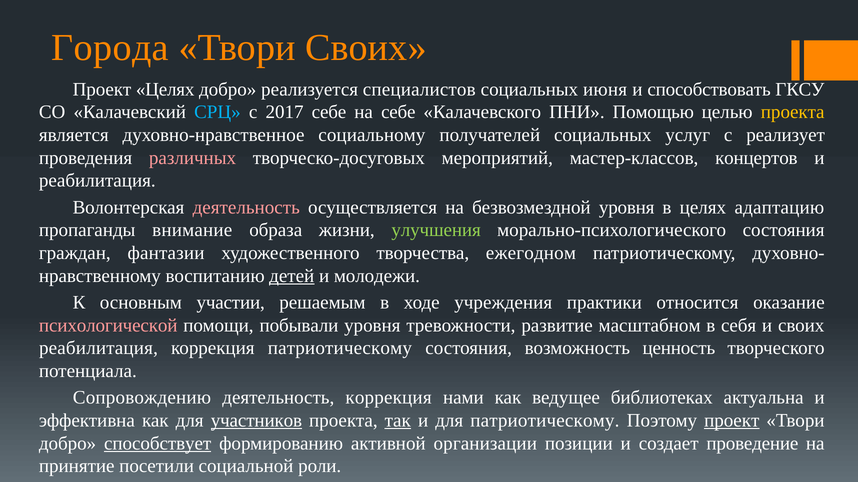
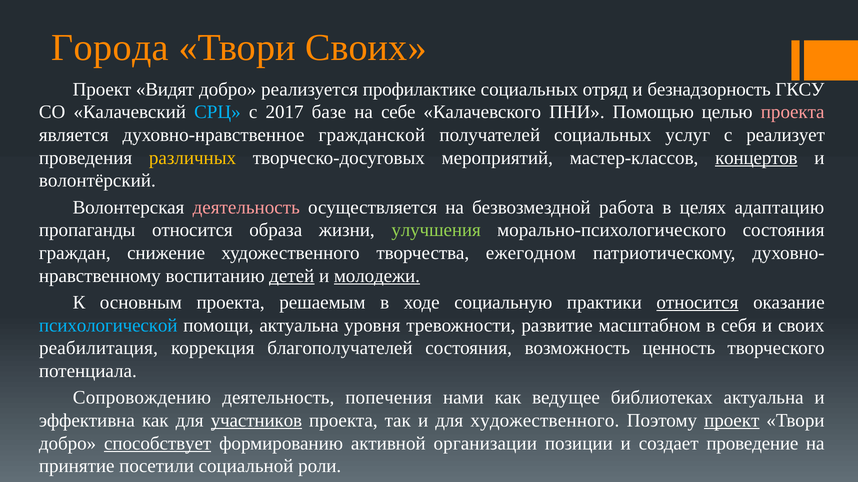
Проект Целях: Целях -> Видят
специалистов: специалистов -> профилактике
июня: июня -> отряд
способствовать: способствовать -> безнадзорность
2017 себе: себе -> базе
проекта at (793, 112) colour: yellow -> pink
социальному: социальному -> гражданской
различных colour: pink -> yellow
концертов underline: none -> present
реабилитация at (97, 181): реабилитация -> волонтёрский
безвозмездной уровня: уровня -> работа
пропаганды внимание: внимание -> относится
фантазии: фантазии -> снижение
молодежи underline: none -> present
основным участии: участии -> проекта
учреждения: учреждения -> социальную
относится at (697, 303) underline: none -> present
психологической colour: pink -> light blue
помощи побывали: побывали -> актуальна
коррекция патриотическому: патриотическому -> благополучателей
деятельность коррекция: коррекция -> попечения
так underline: present -> none
для патриотическому: патриотическому -> художественного
